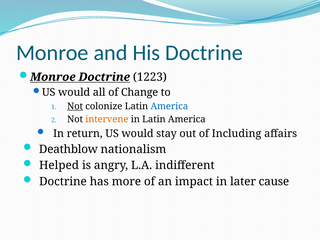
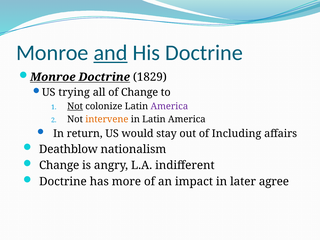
and underline: none -> present
1223: 1223 -> 1829
would at (74, 92): would -> trying
America at (169, 106) colour: blue -> purple
Helped at (59, 165): Helped -> Change
cause: cause -> agree
